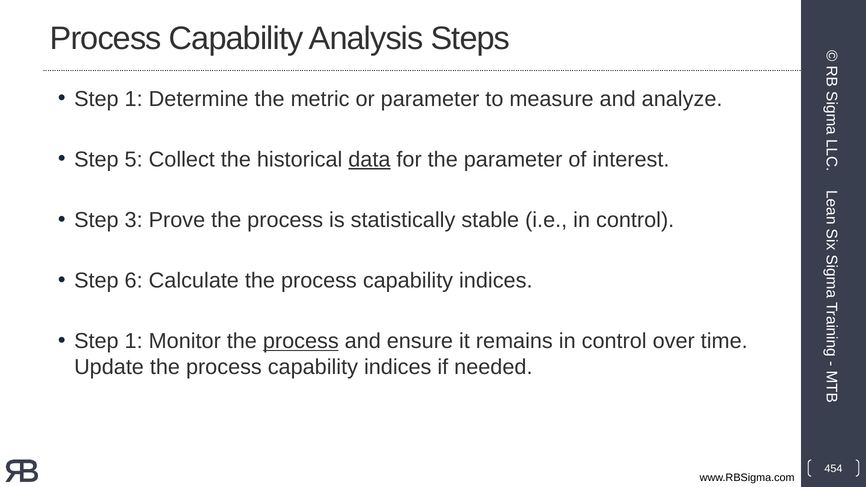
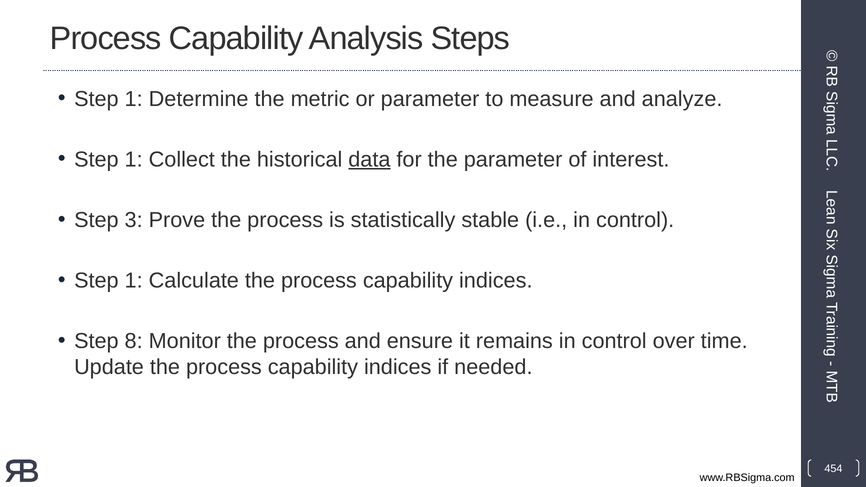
5 at (134, 160): 5 -> 1
6 at (134, 281): 6 -> 1
1 at (134, 341): 1 -> 8
process at (301, 341) underline: present -> none
